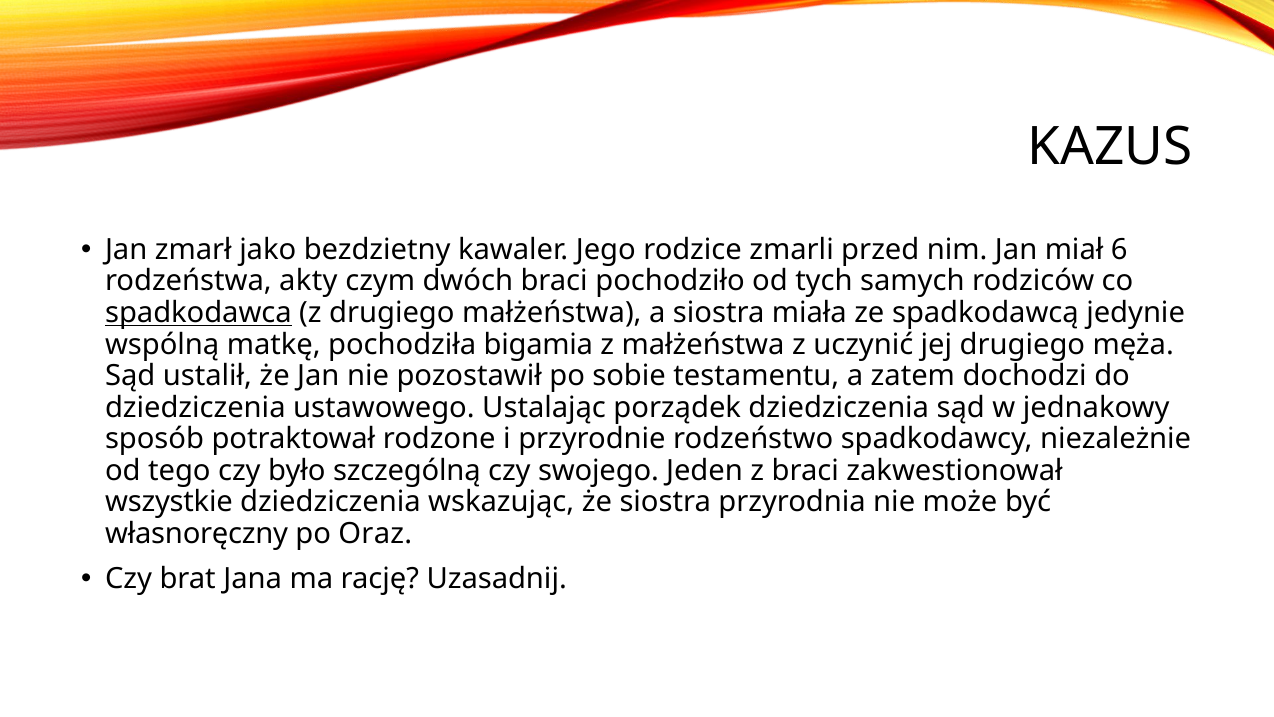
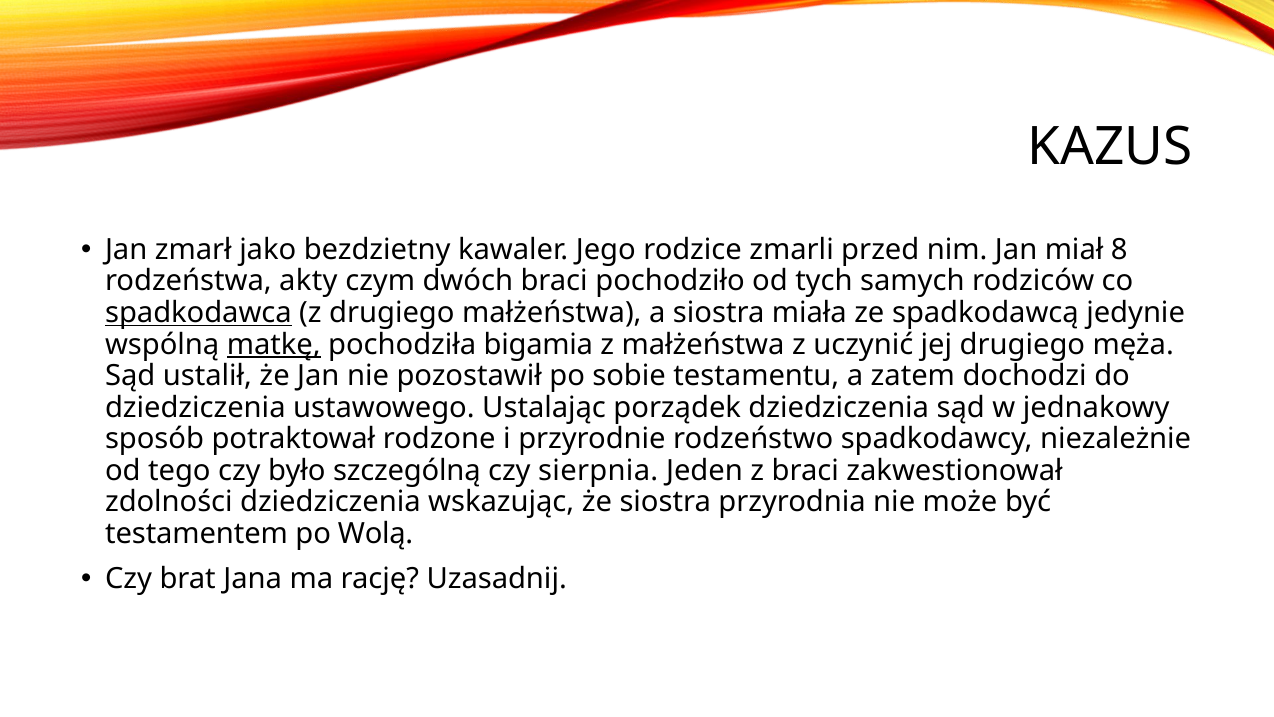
6: 6 -> 8
matkę underline: none -> present
swojego: swojego -> sierpnia
wszystkie: wszystkie -> zdolności
własnoręczny: własnoręczny -> testamentem
Oraz: Oraz -> Wolą
